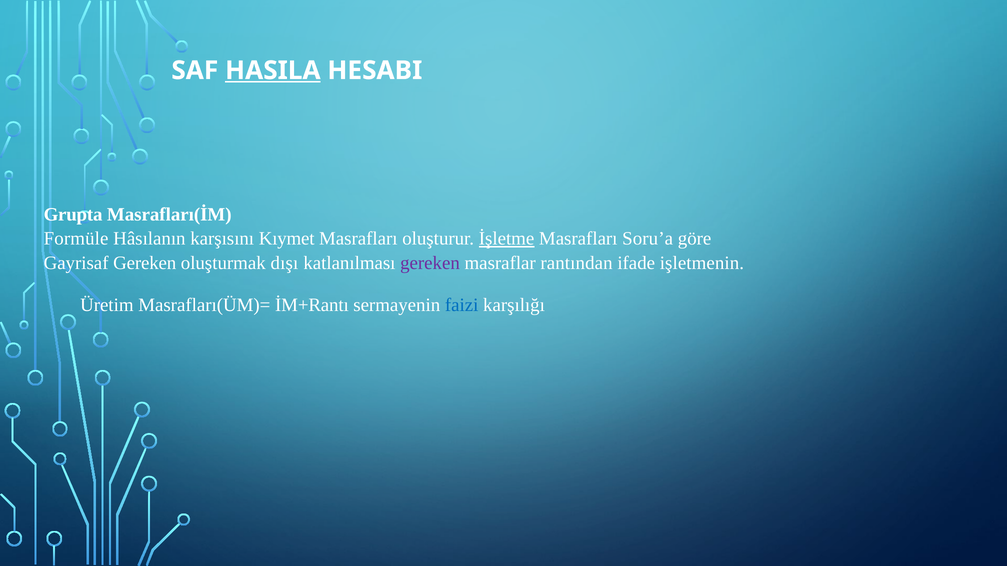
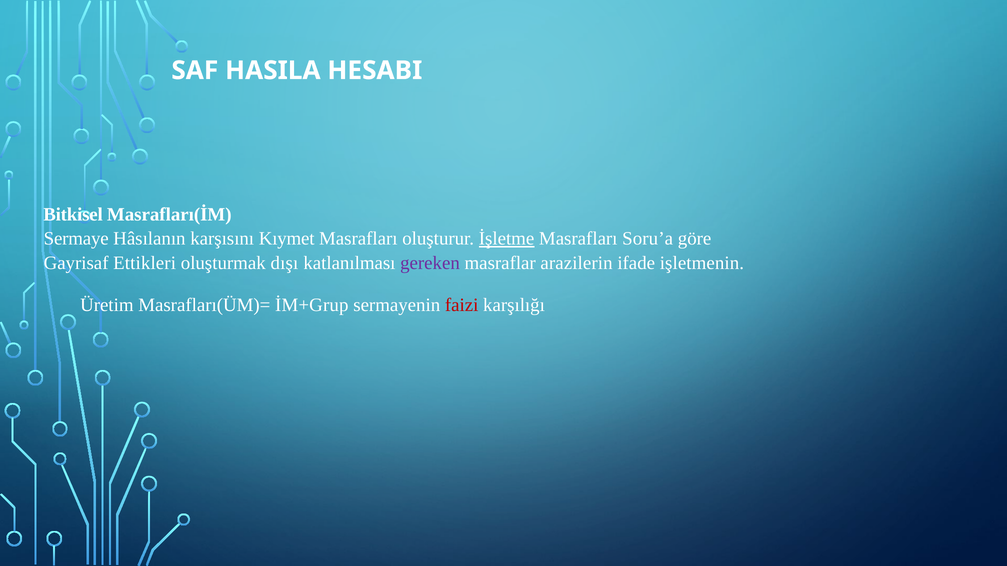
HASILA underline: present -> none
Grupta: Grupta -> Bitkisel
Formüle: Formüle -> Sermaye
Gayrisaf Gereken: Gereken -> Ettikleri
rantından: rantından -> arazilerin
İM+Rantı: İM+Rantı -> İM+Grup
faizi colour: blue -> red
